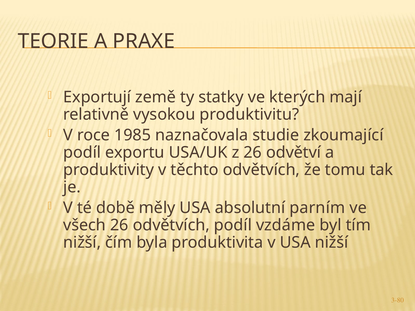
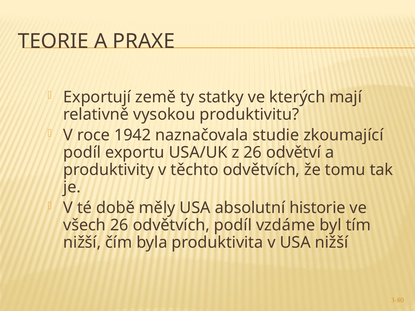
1985: 1985 -> 1942
parním: parním -> historie
